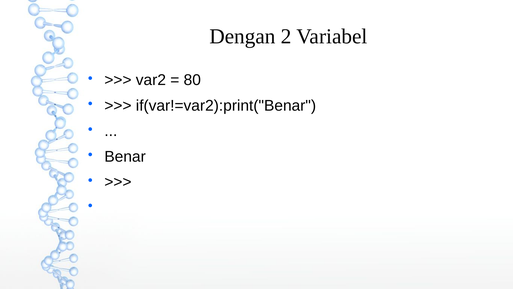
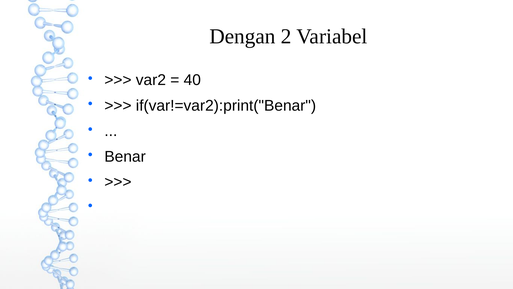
80: 80 -> 40
